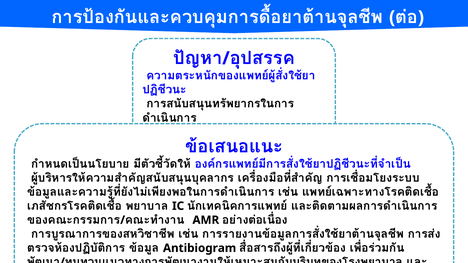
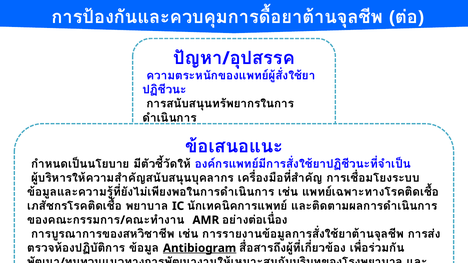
Antibiogram underline: none -> present
